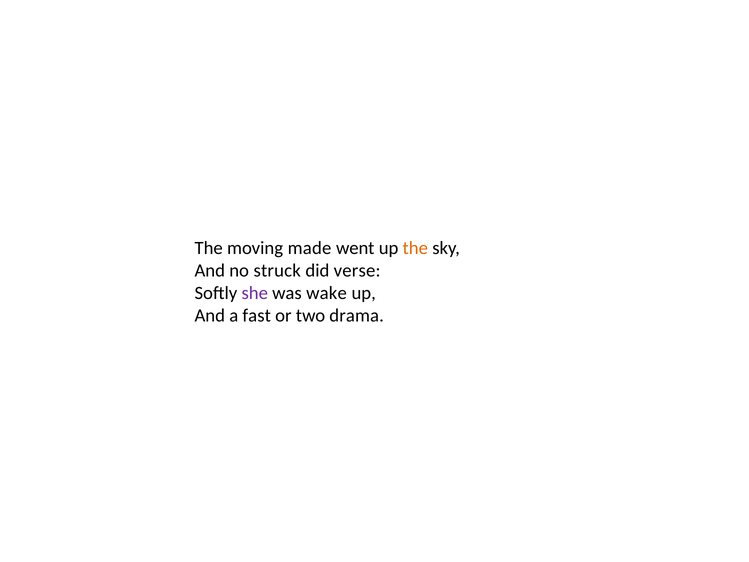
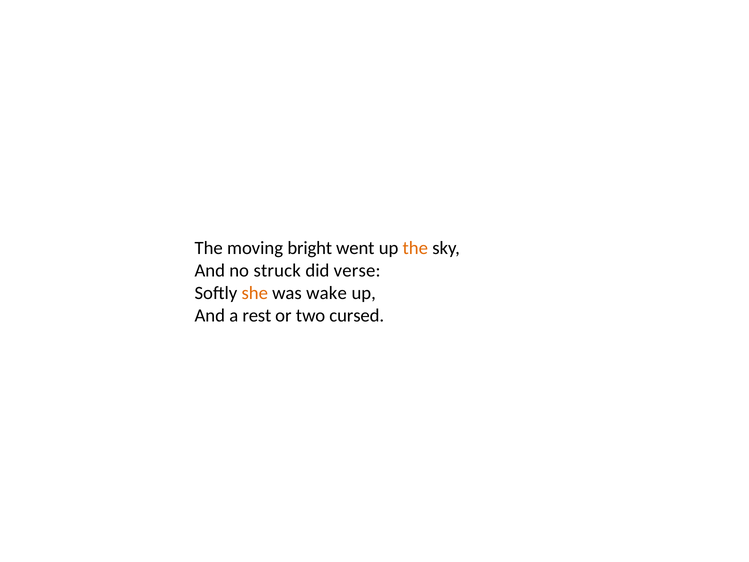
made: made -> bright
she colour: purple -> orange
fast: fast -> rest
drama: drama -> cursed
